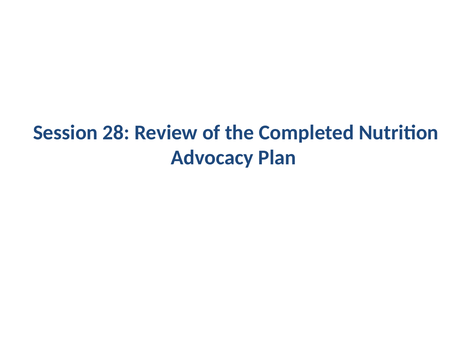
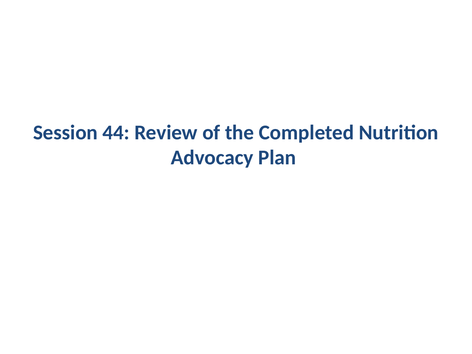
28: 28 -> 44
